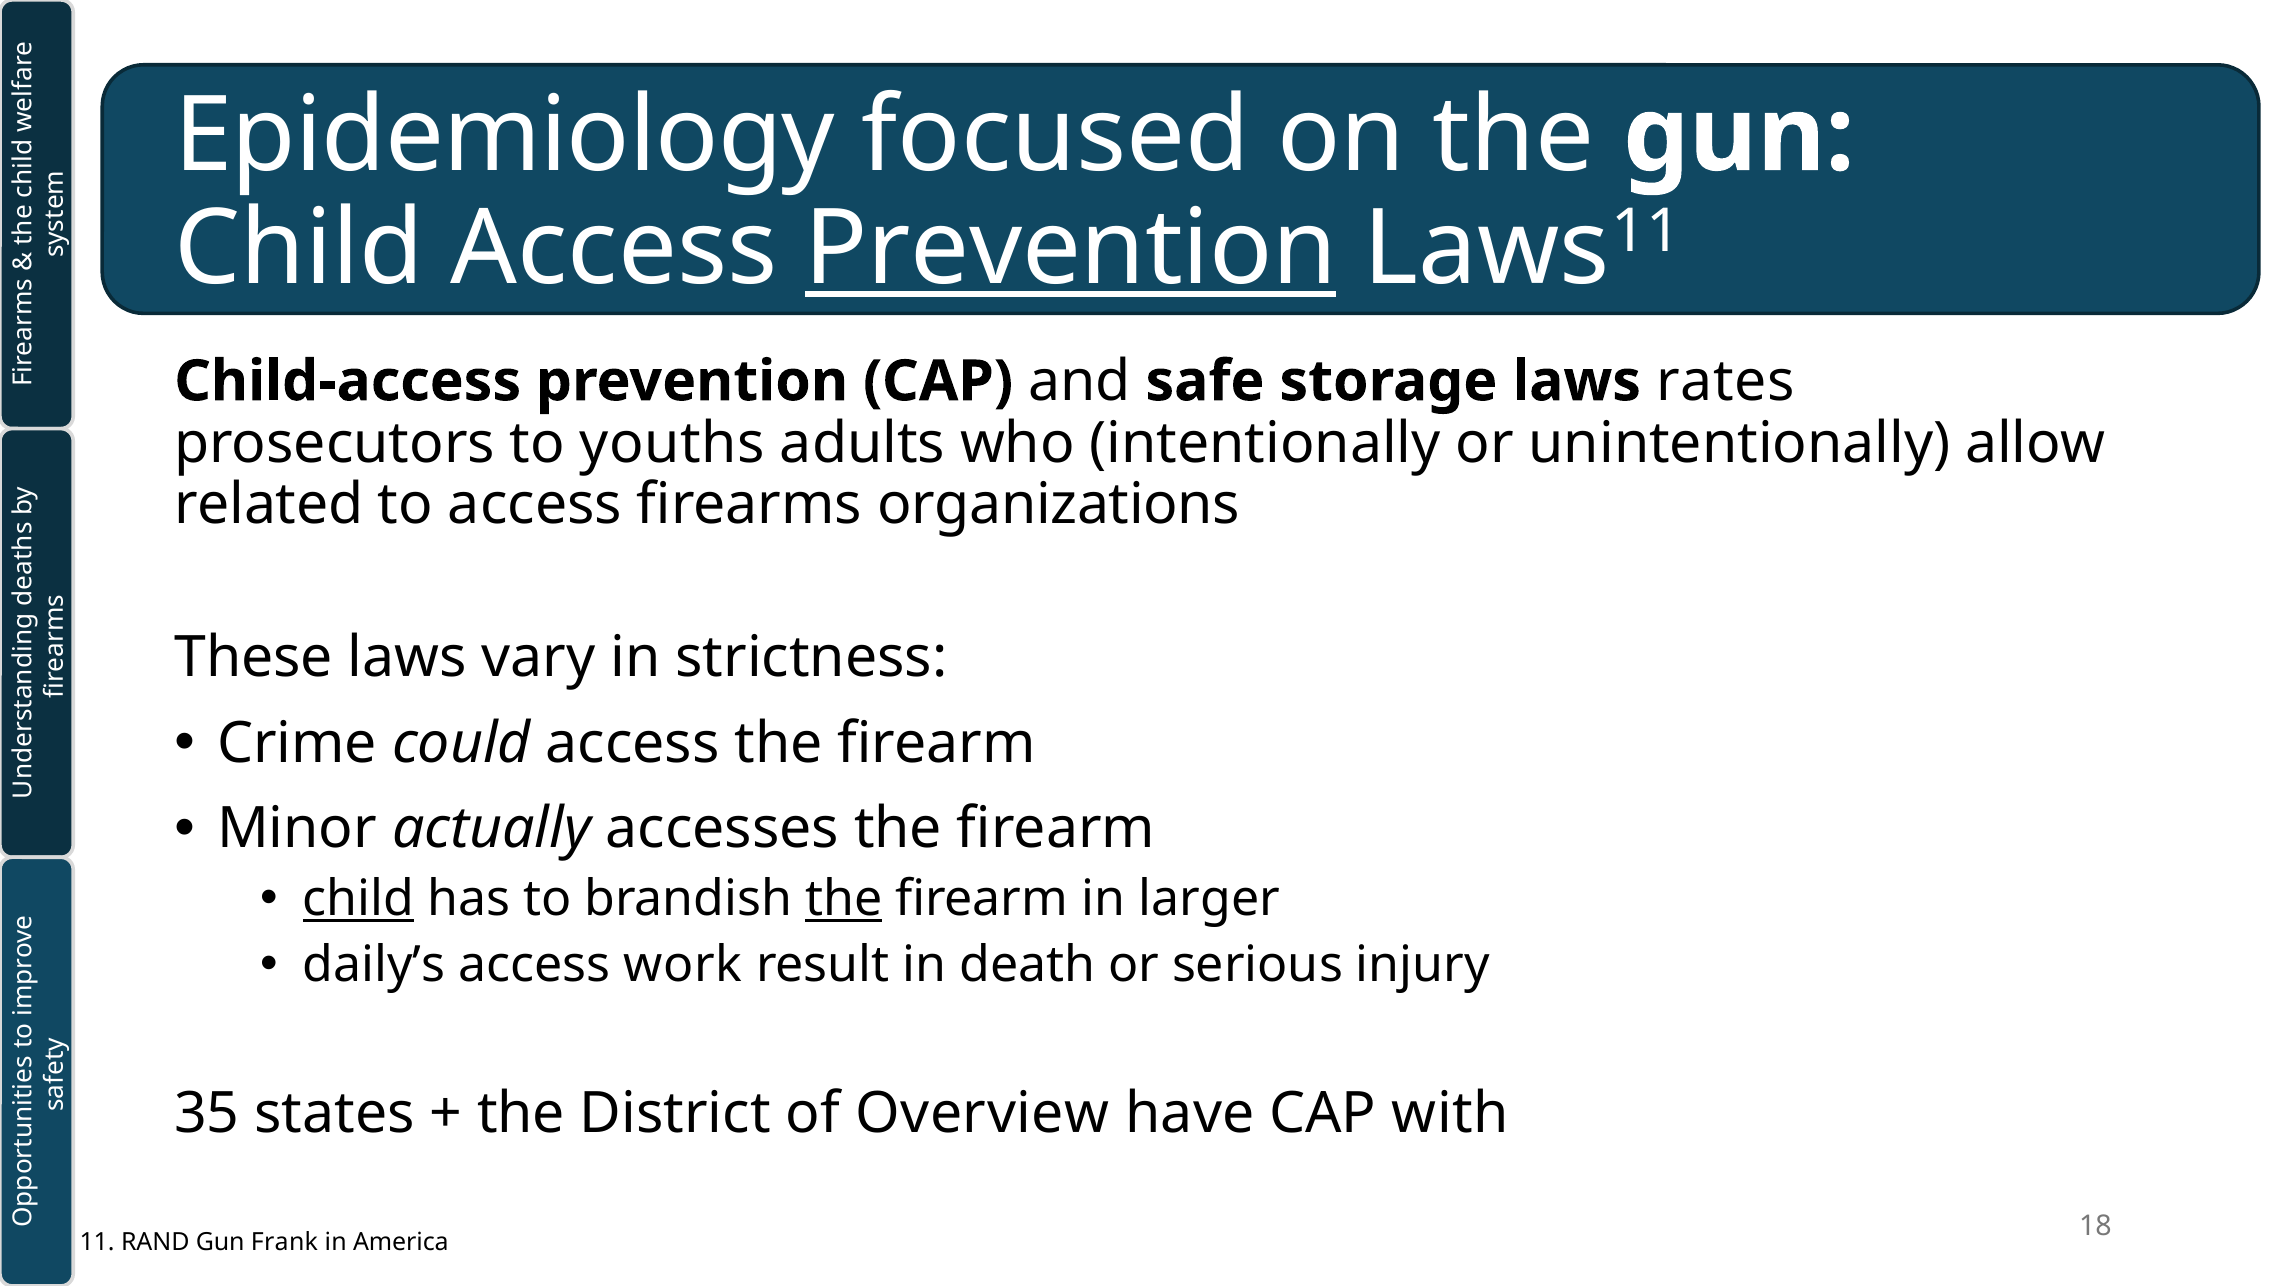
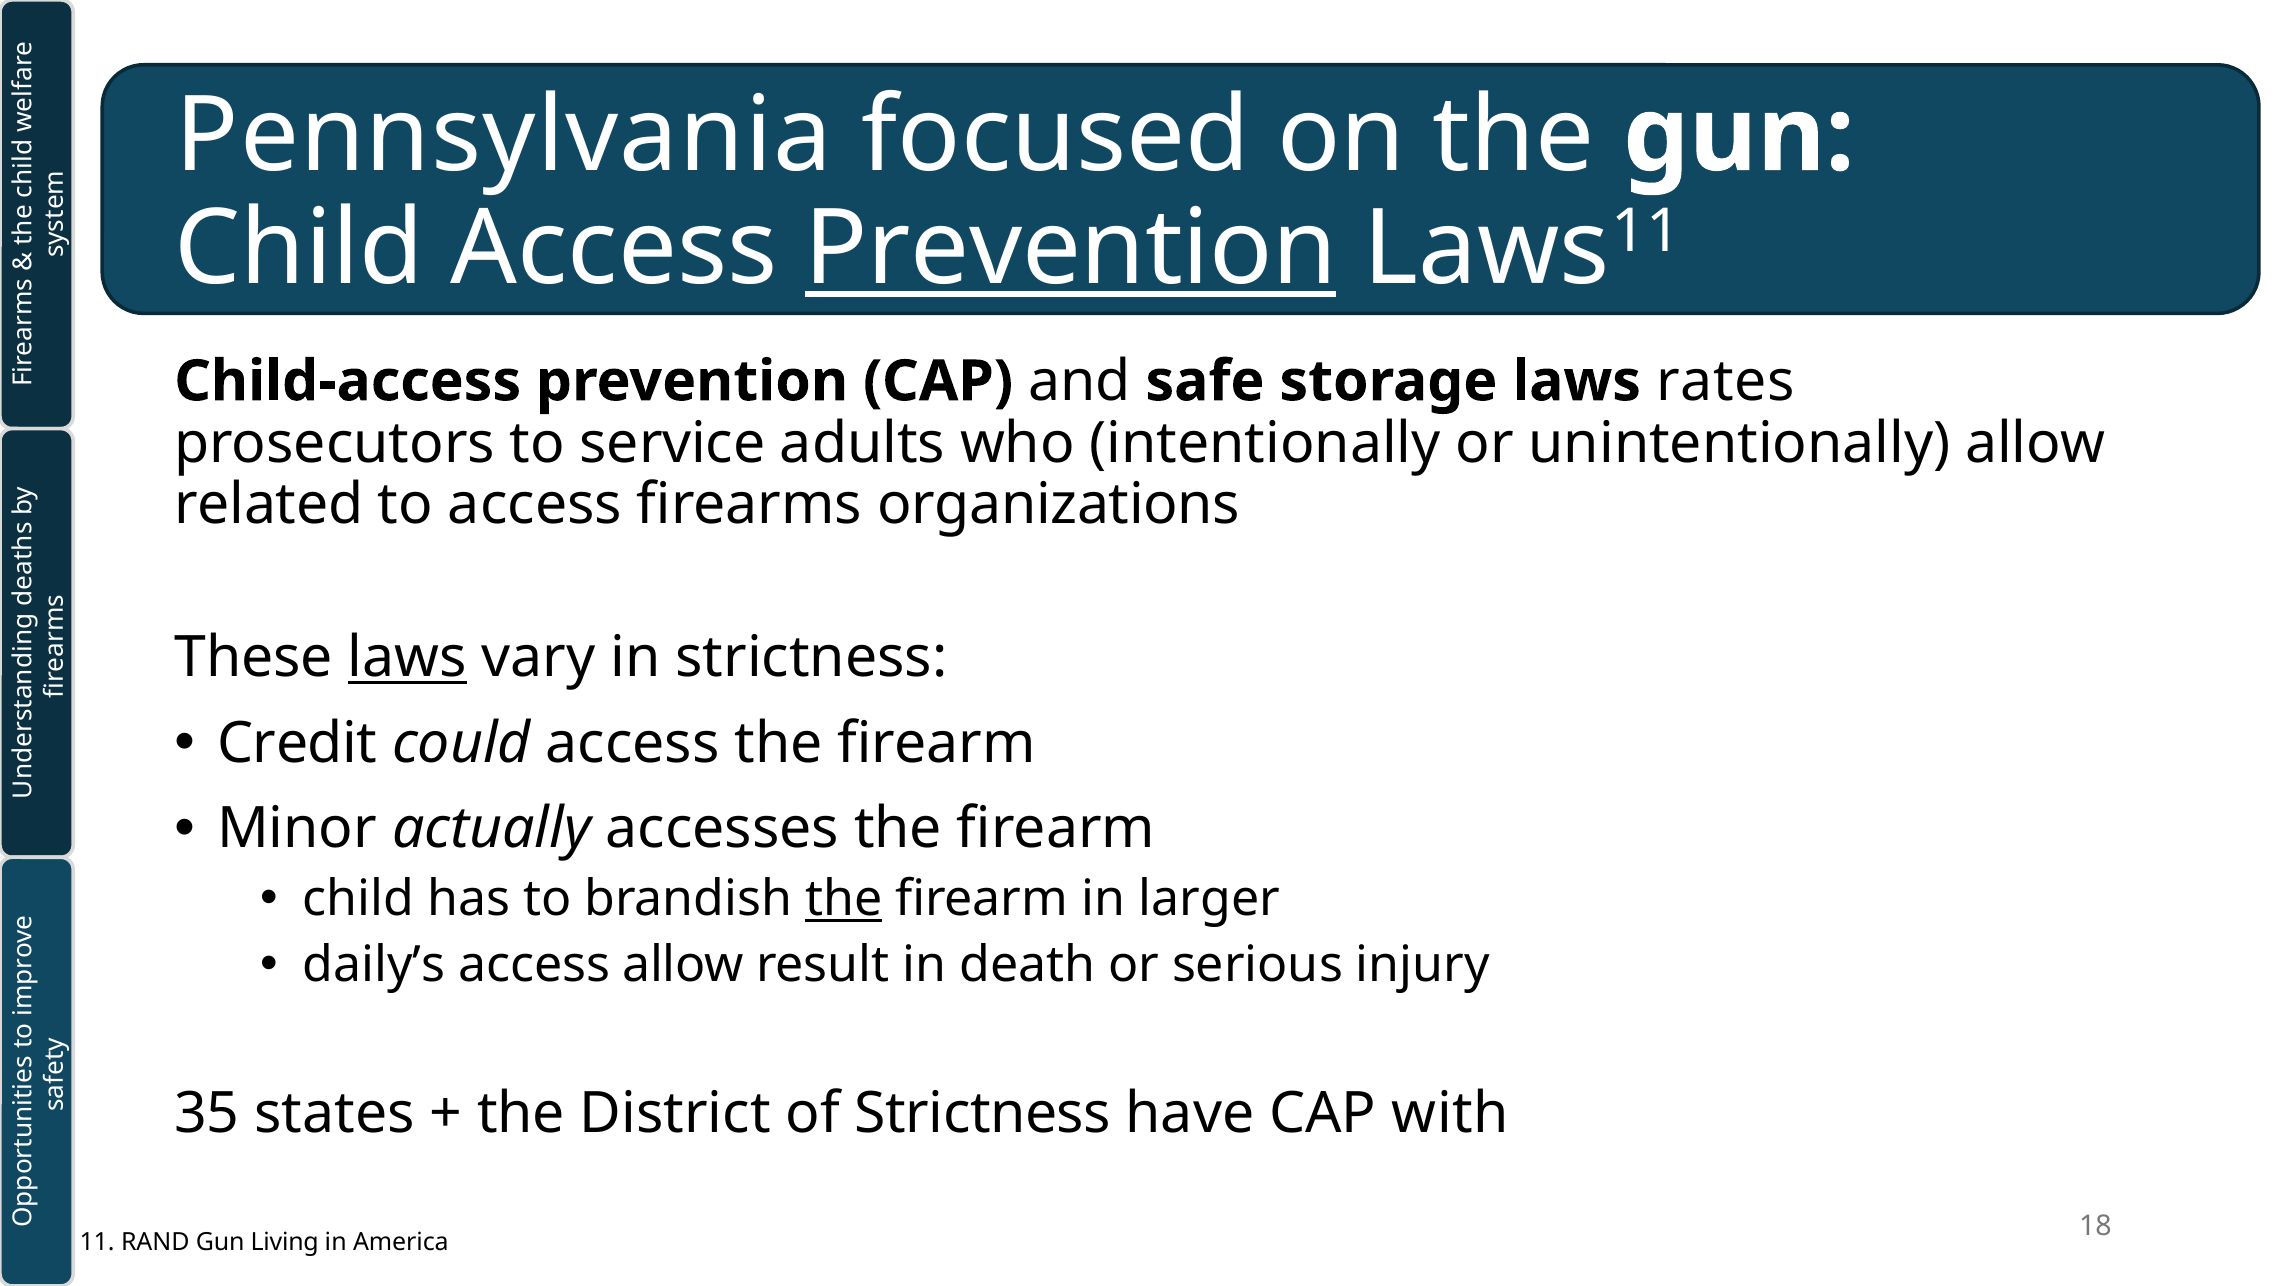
Epidemiology: Epidemiology -> Pennsylvania
youths: youths -> service
laws at (408, 658) underline: none -> present
Crime: Crime -> Credit
child at (359, 899) underline: present -> none
access work: work -> allow
of Overview: Overview -> Strictness
Frank: Frank -> Living
